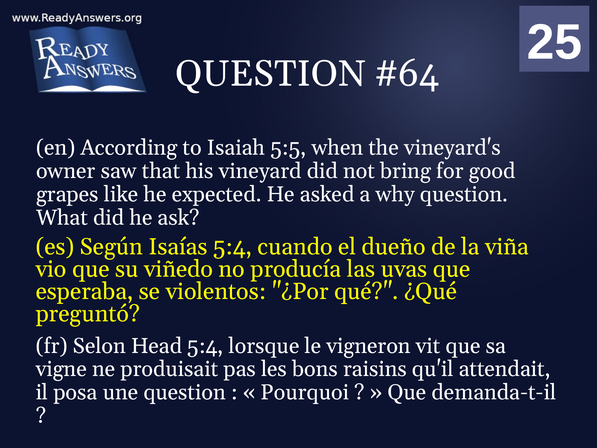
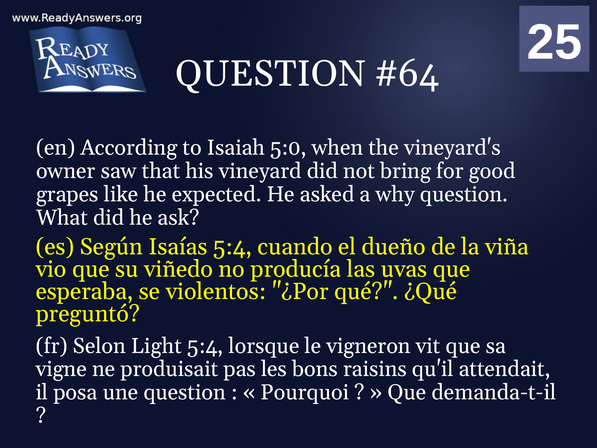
5:5: 5:5 -> 5:0
Head: Head -> Light
